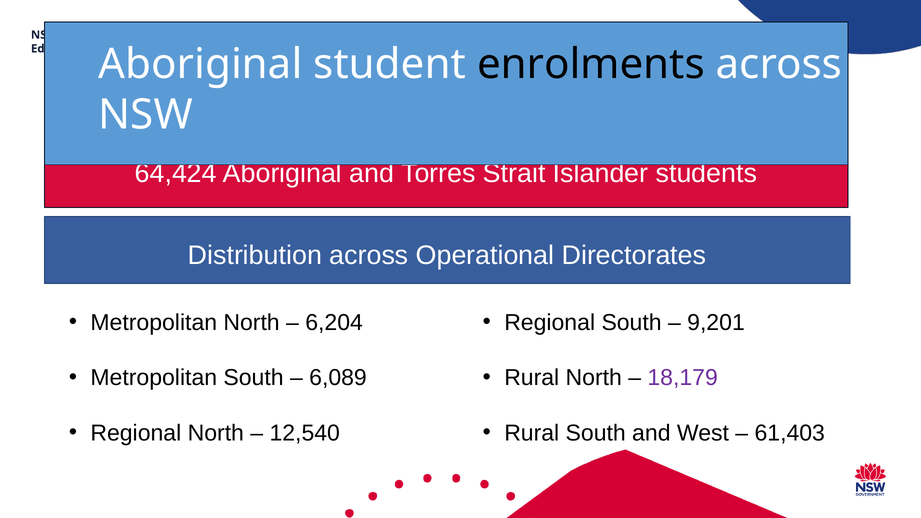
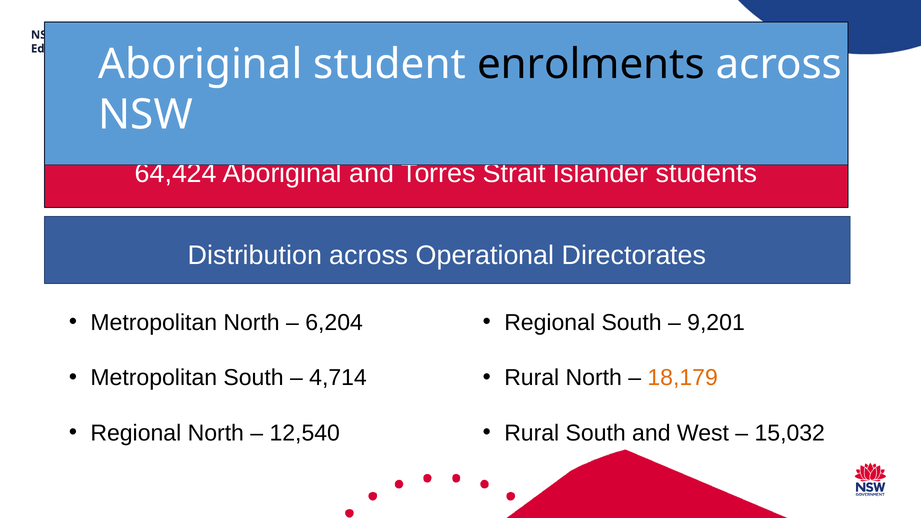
6,089: 6,089 -> 4,714
18,179 colour: purple -> orange
61,403: 61,403 -> 15,032
